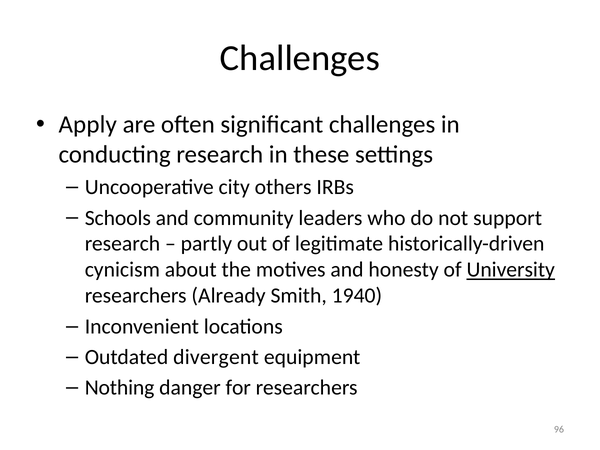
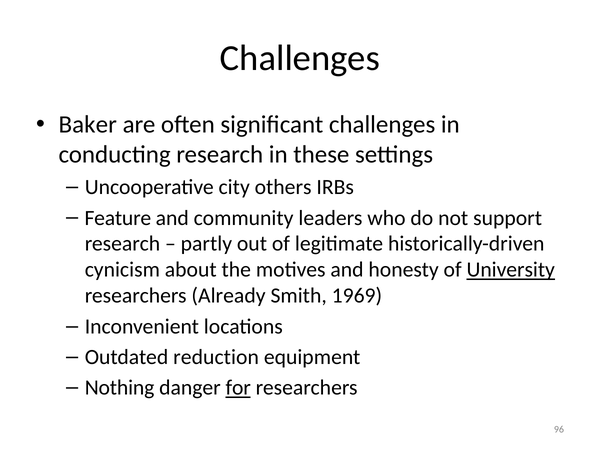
Apply: Apply -> Baker
Schools: Schools -> Feature
1940: 1940 -> 1969
divergent: divergent -> reduction
for underline: none -> present
